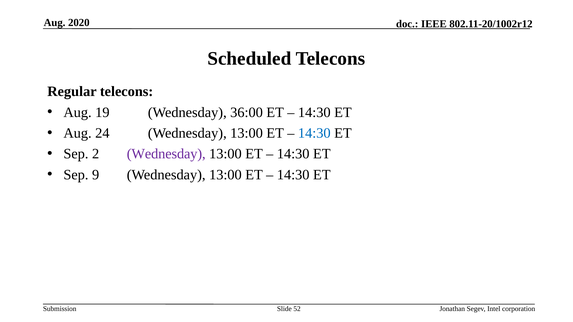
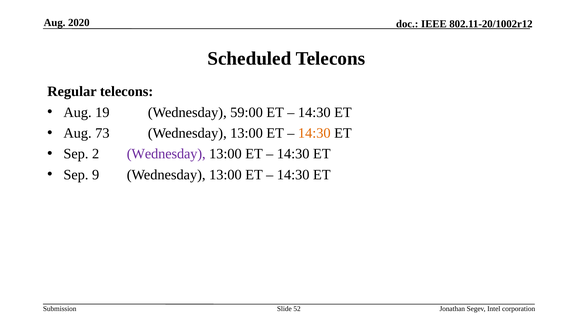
36:00: 36:00 -> 59:00
24: 24 -> 73
14:30 at (314, 133) colour: blue -> orange
